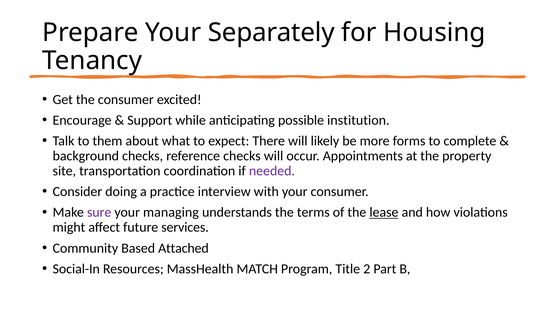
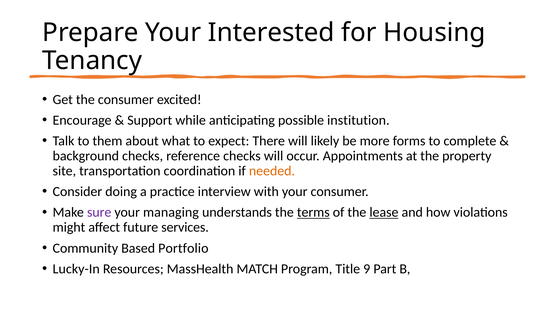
Separately: Separately -> Interested
needed colour: purple -> orange
terms underline: none -> present
Attached: Attached -> Portfolio
Social-In: Social-In -> Lucky-In
2: 2 -> 9
